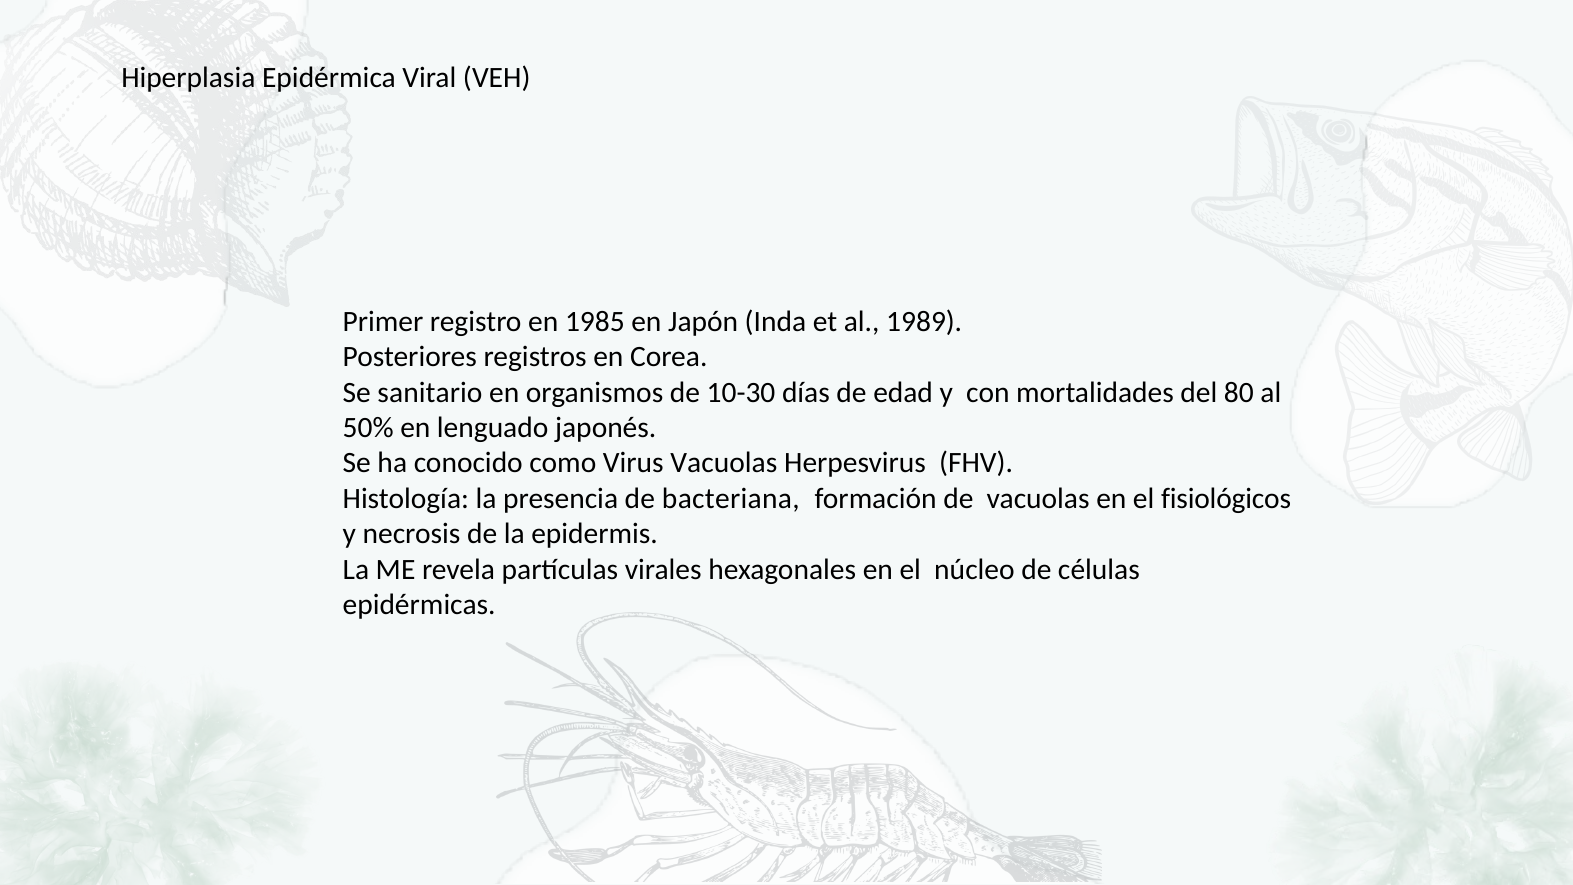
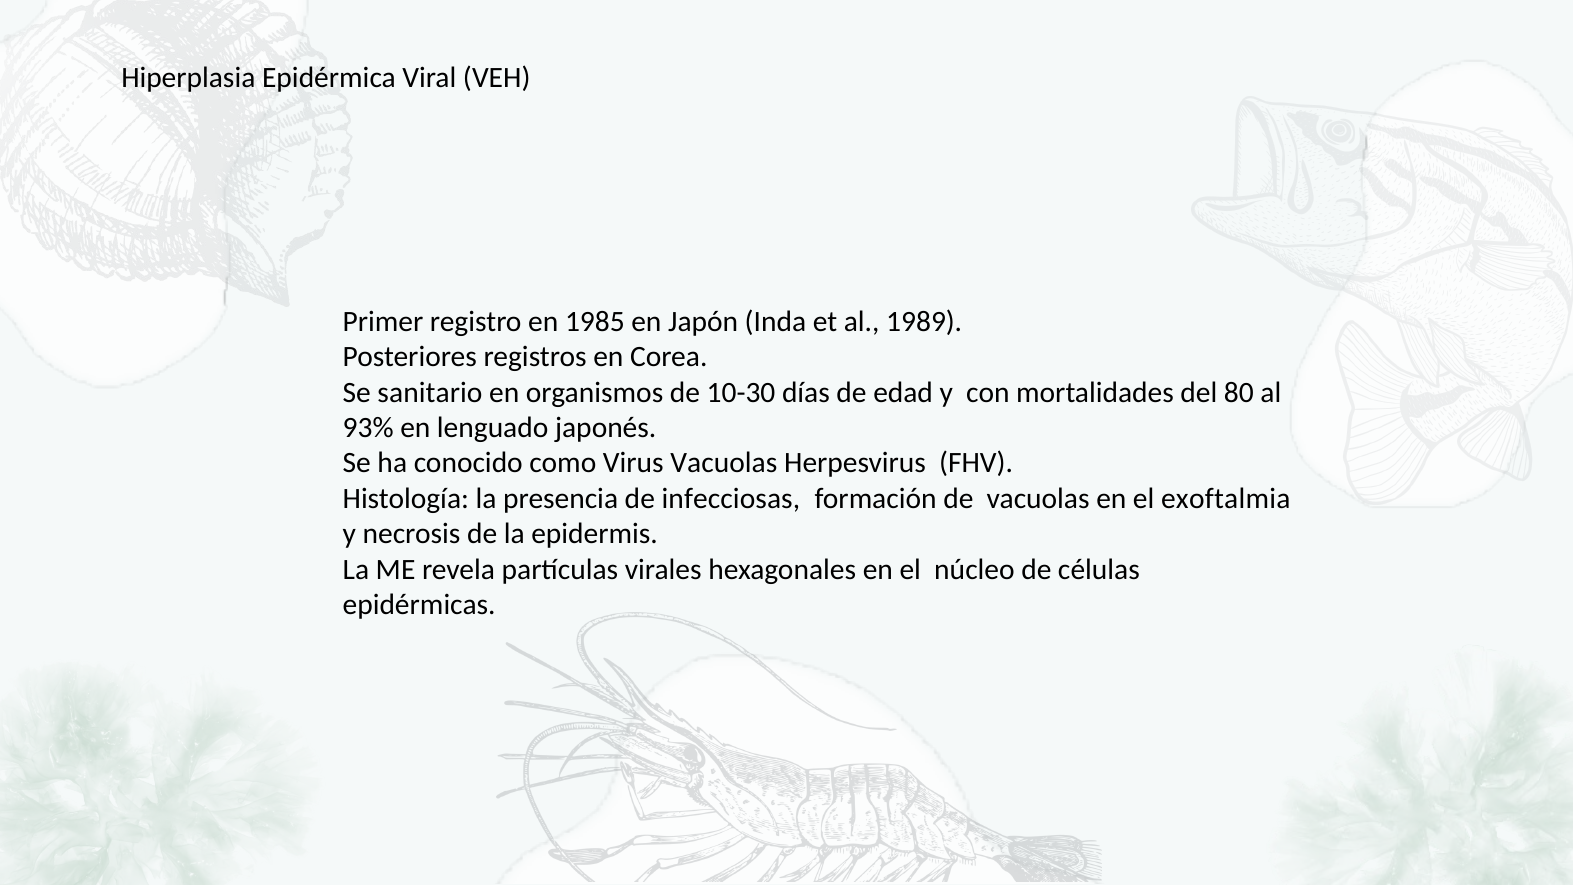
50%: 50% -> 93%
bacteriana: bacteriana -> infecciosas
fisiológicos: fisiológicos -> exoftalmia
